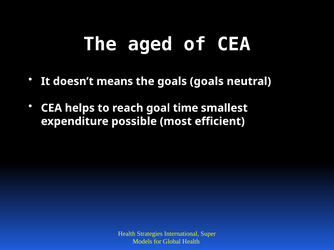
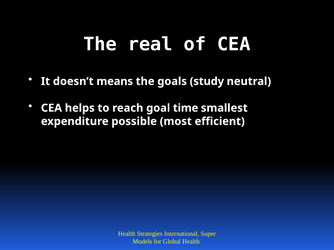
aged: aged -> real
goals goals: goals -> study
